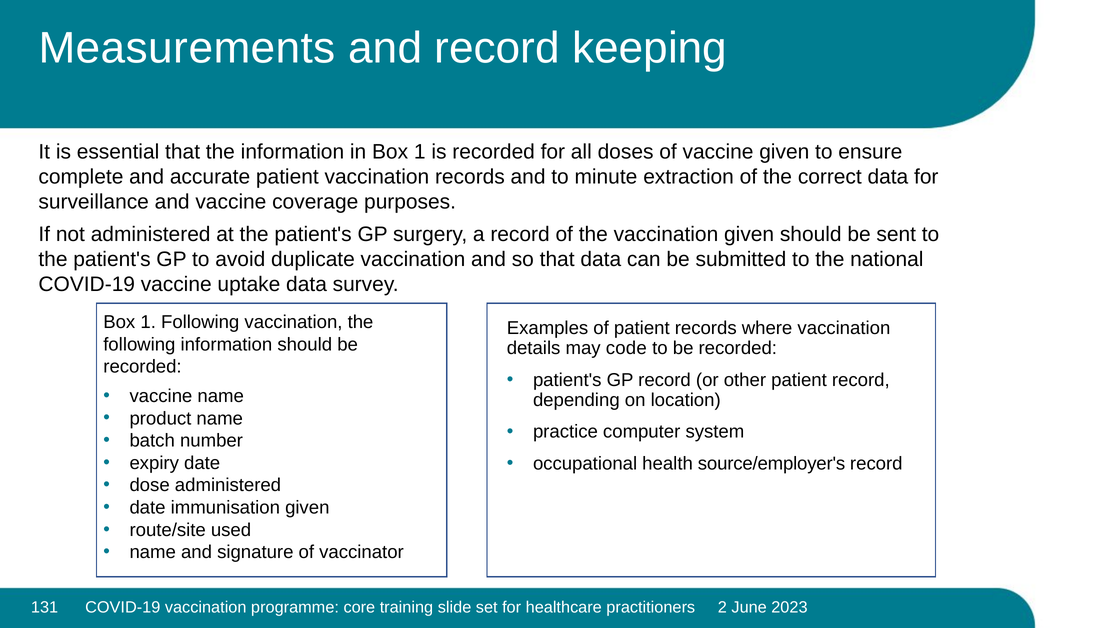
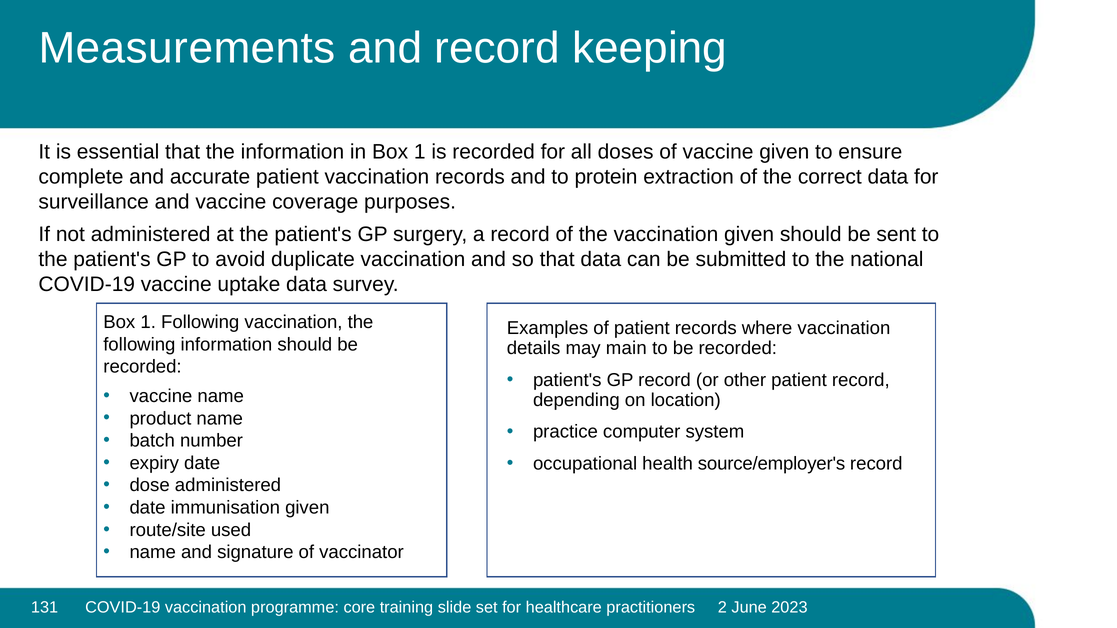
minute: minute -> protein
code: code -> main
